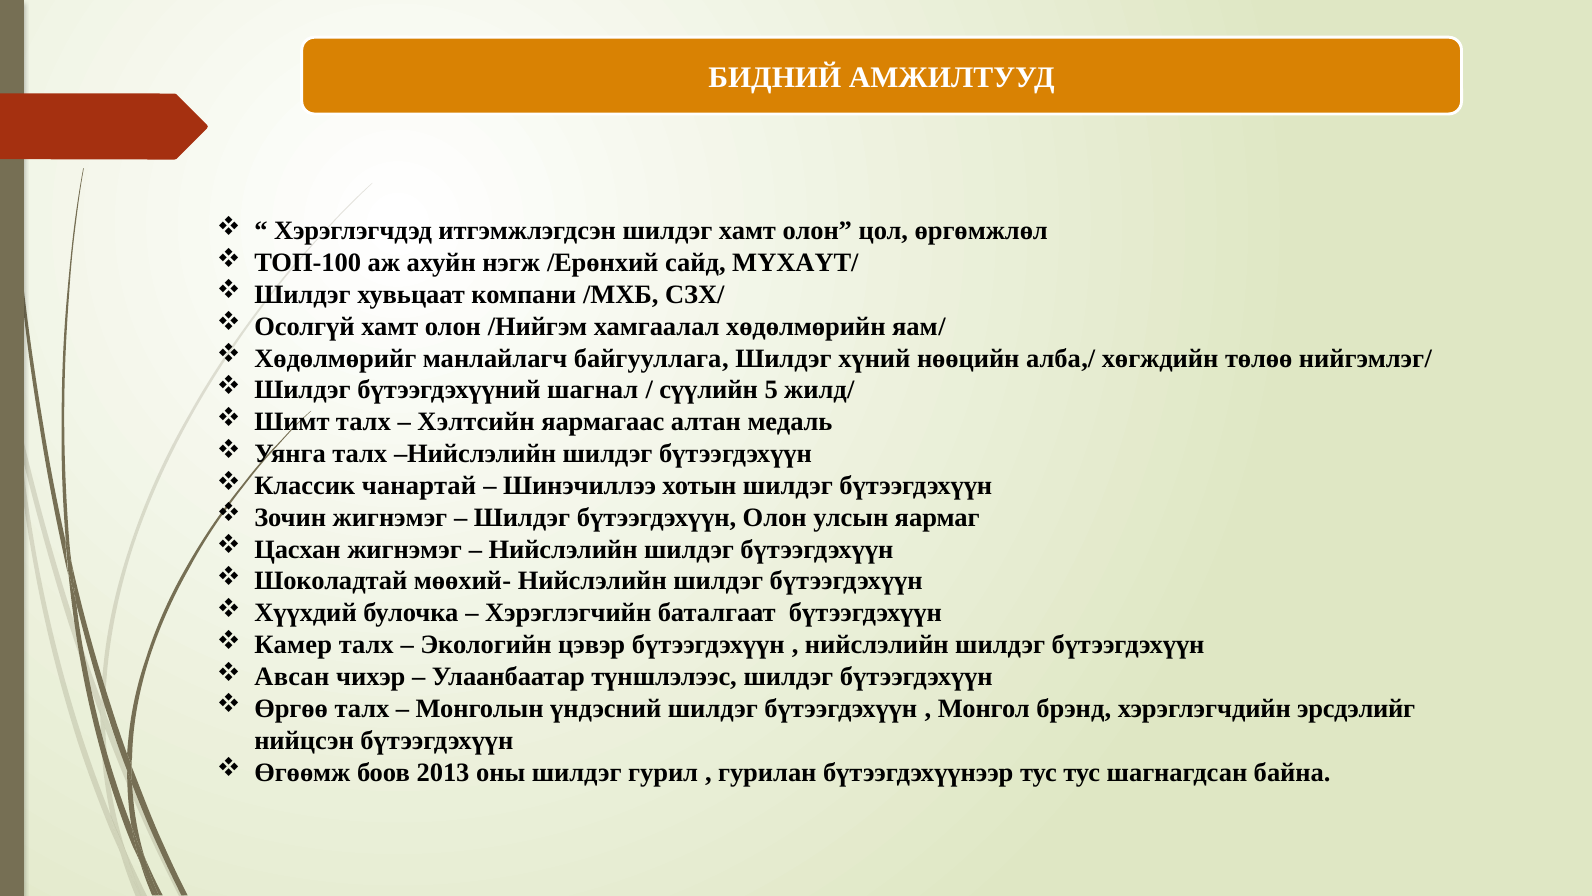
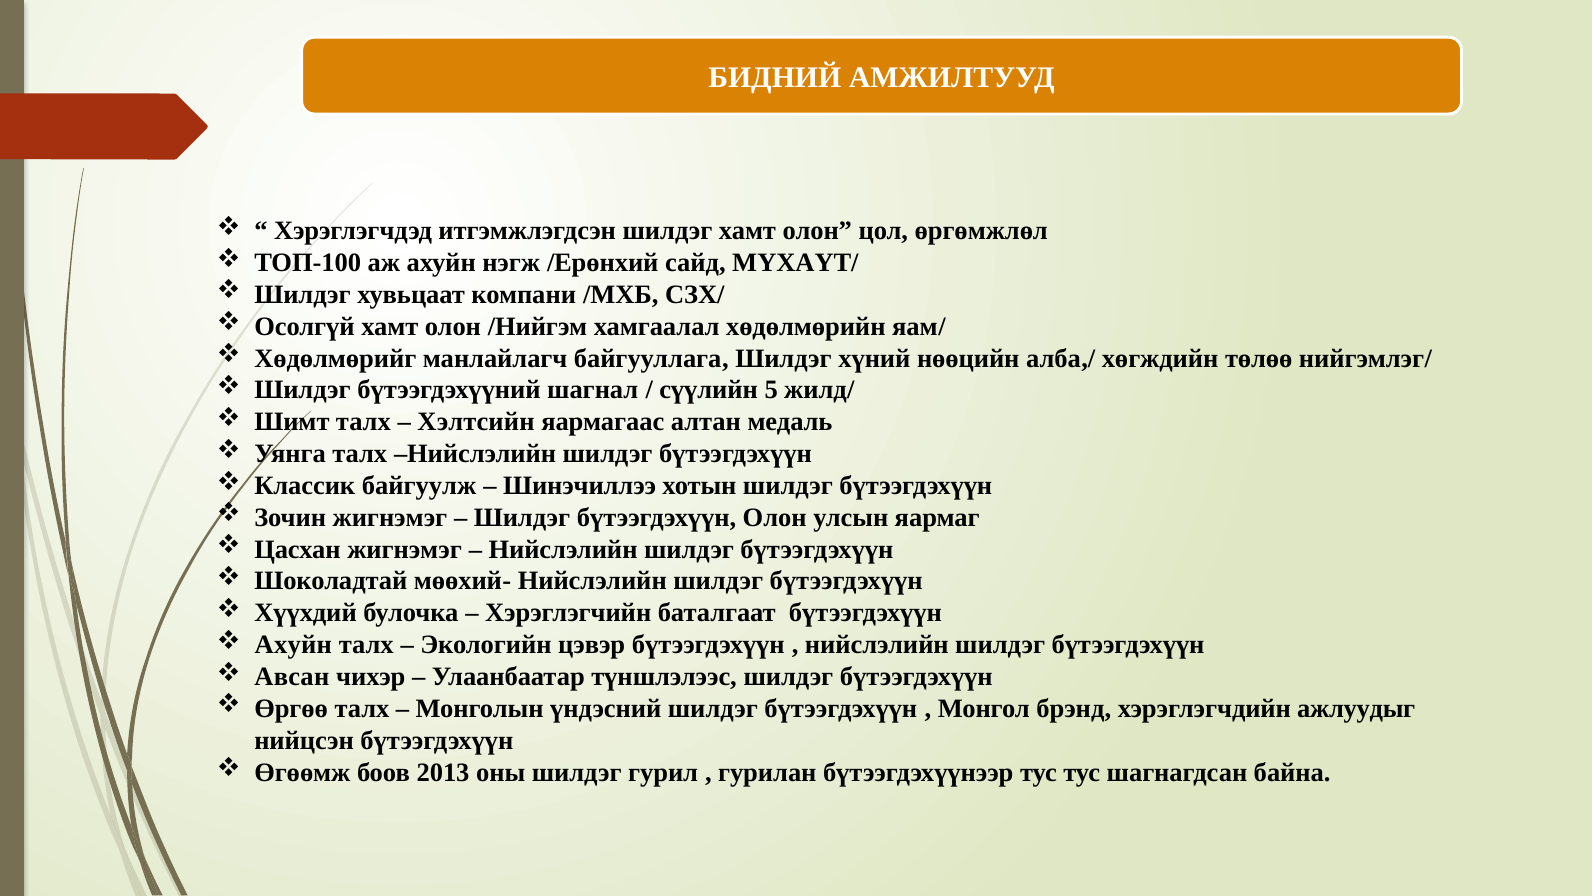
чанартай: чанартай -> байгуулж
Камер at (293, 645): Камер -> Ахуйн
эрсдэлийг: эрсдэлийг -> ажлуудыг
